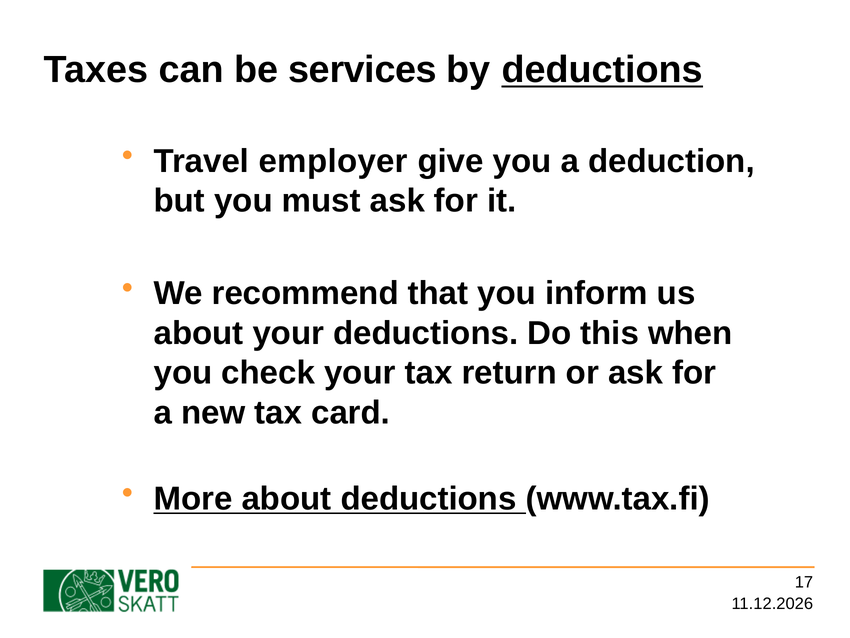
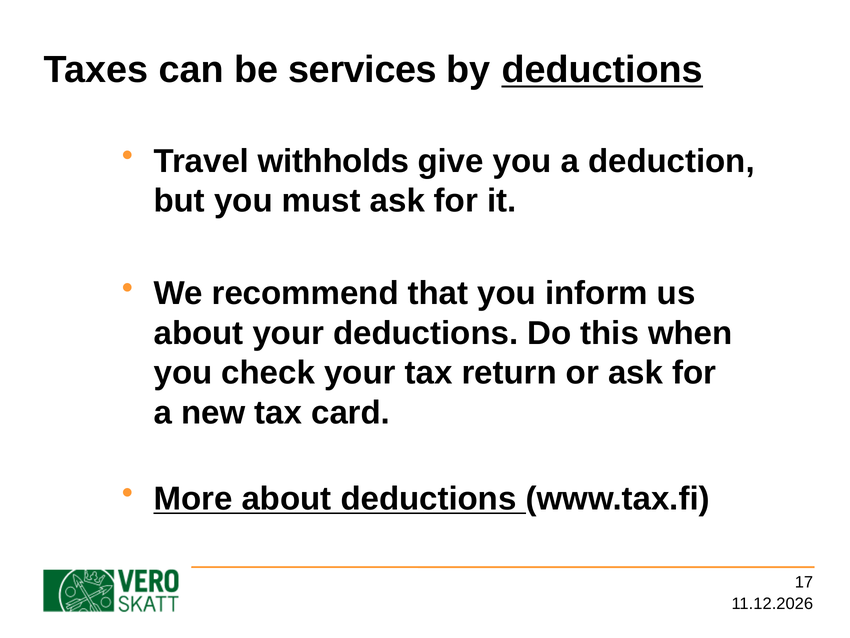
employer: employer -> withholds
